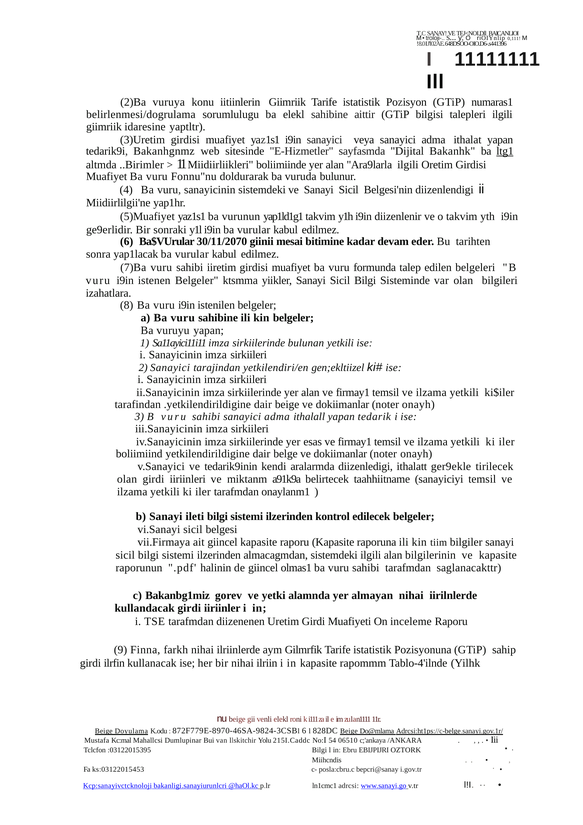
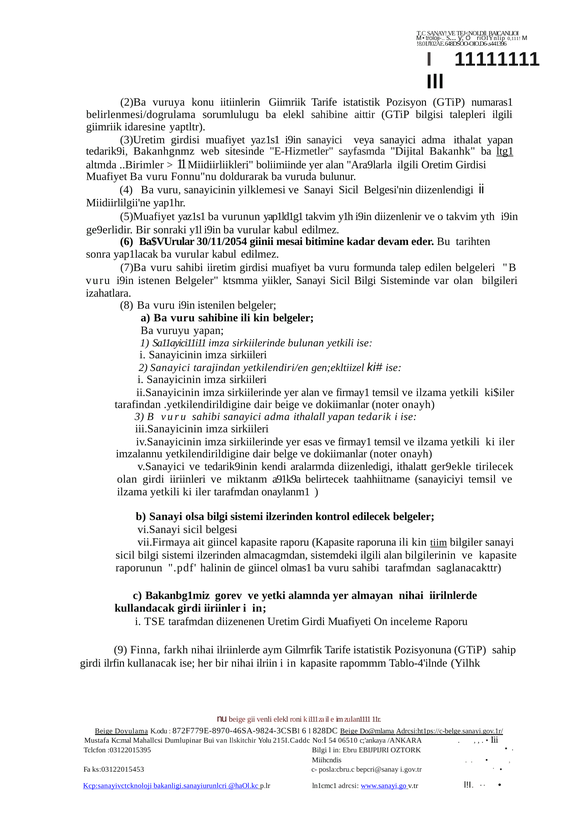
sanayicinin sistemdeki: sistemdeki -> yilklemesi
30/11/2070: 30/11/2070 -> 30/11/2054
boliimiind: boliimiind -> imzalannu
ileti: ileti -> olsa
tiim underline: none -> present
